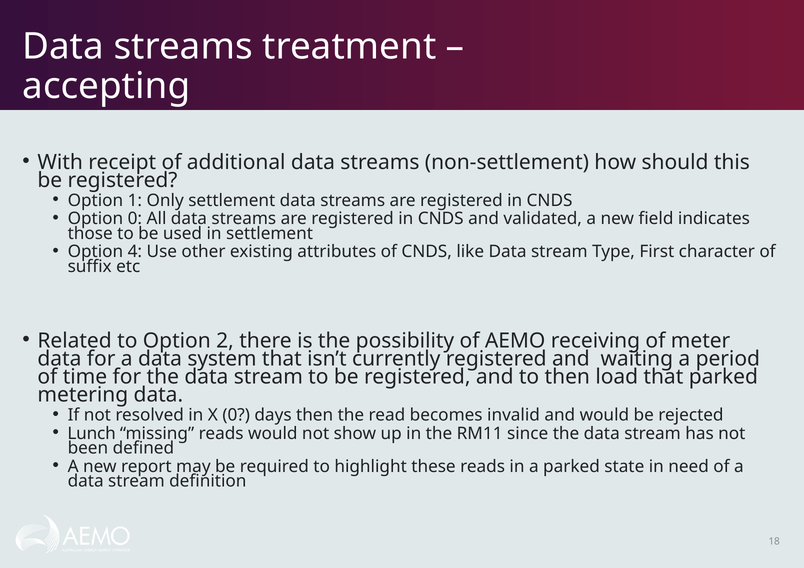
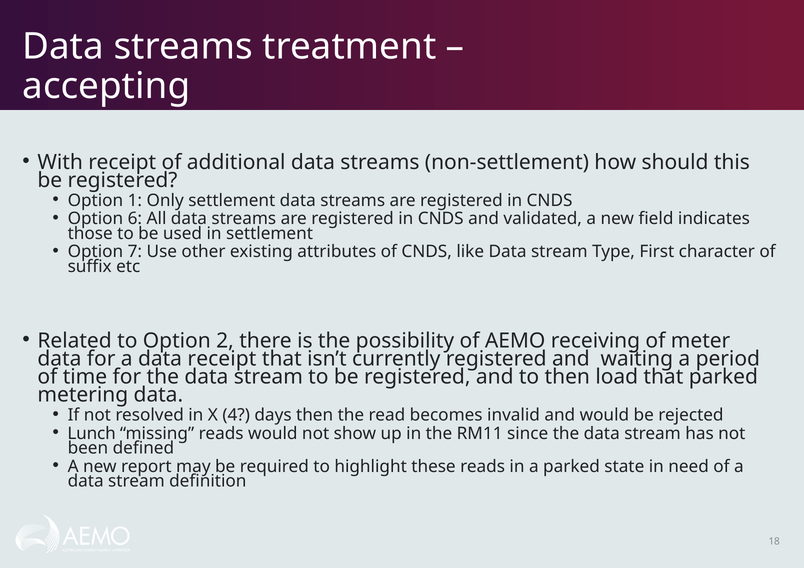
Option 0: 0 -> 6
4: 4 -> 7
data system: system -> receipt
X 0: 0 -> 4
